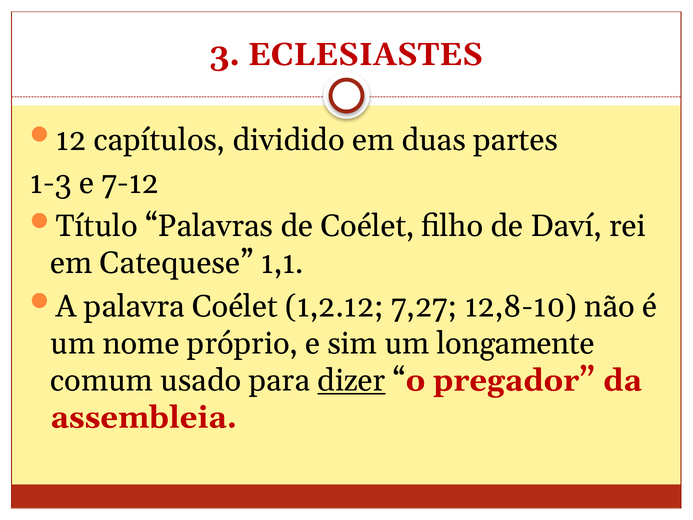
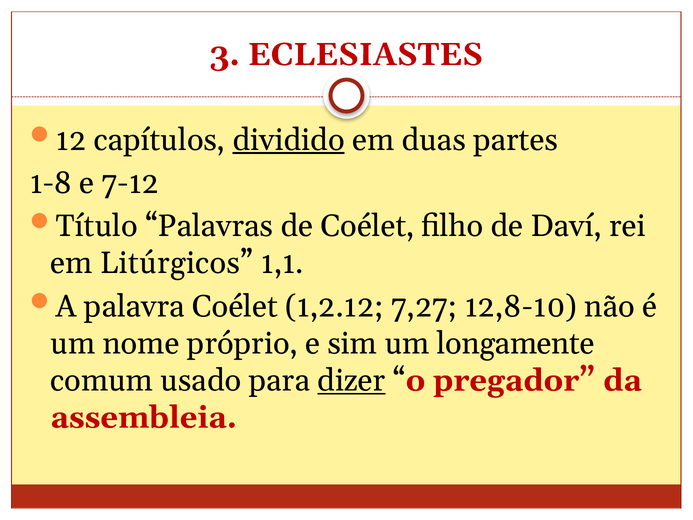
dividido underline: none -> present
1-3: 1-3 -> 1-8
Catequese: Catequese -> Litúrgicos
